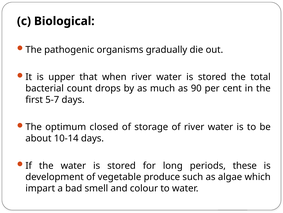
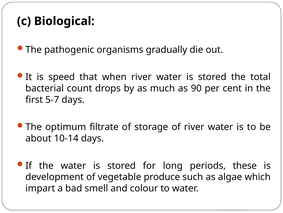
upper: upper -> speed
closed: closed -> filtrate
